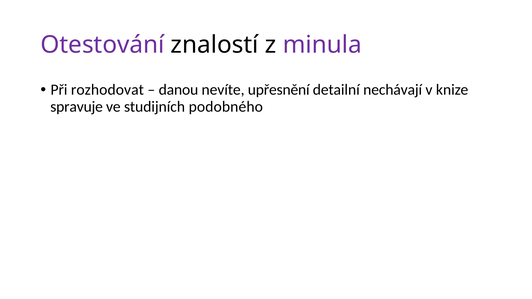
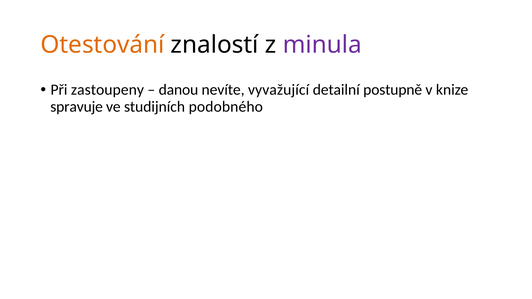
Otestování colour: purple -> orange
rozhodovat: rozhodovat -> zastoupeny
upřesnění: upřesnění -> vyvažující
nechávají: nechávají -> postupně
